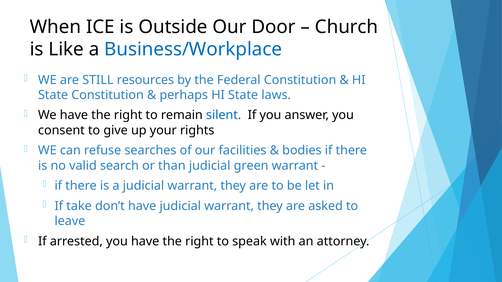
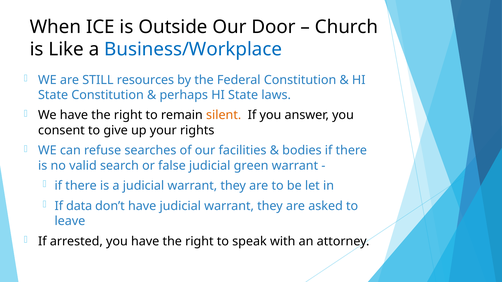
silent colour: blue -> orange
than: than -> false
take: take -> data
